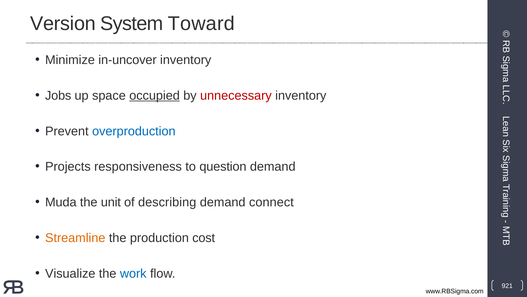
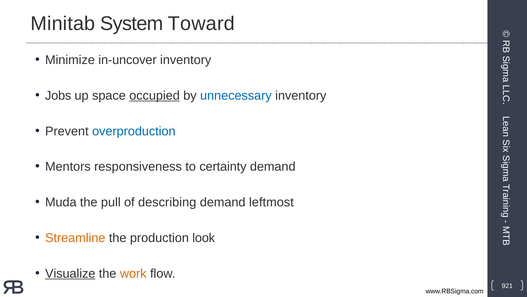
Version: Version -> Minitab
unnecessary colour: red -> blue
Projects: Projects -> Mentors
question: question -> certainty
unit: unit -> pull
connect: connect -> leftmost
cost: cost -> look
Visualize underline: none -> present
work colour: blue -> orange
